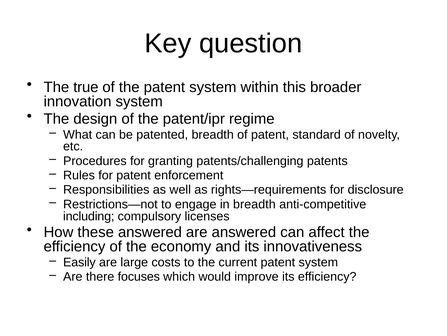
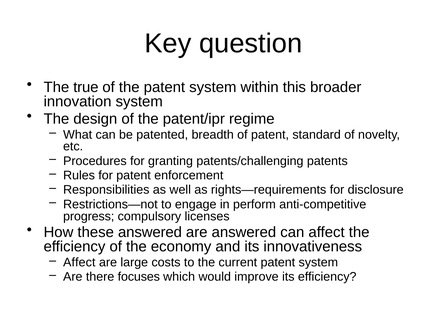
in breadth: breadth -> perform
including: including -> progress
Easily at (79, 262): Easily -> Affect
